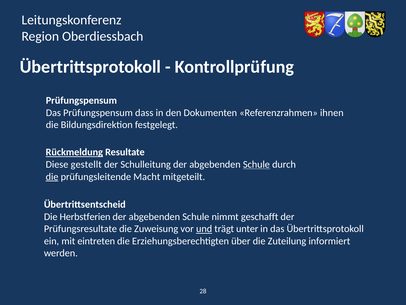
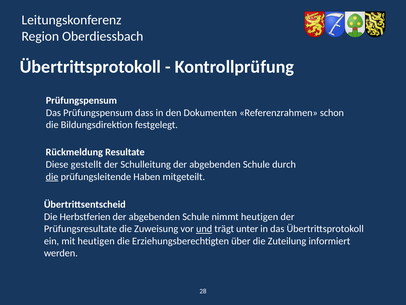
ihnen: ihnen -> schon
Rückmeldung underline: present -> none
Schule at (256, 164) underline: present -> none
Macht: Macht -> Haben
nimmt geschafft: geschafft -> heutigen
mit eintreten: eintreten -> heutigen
